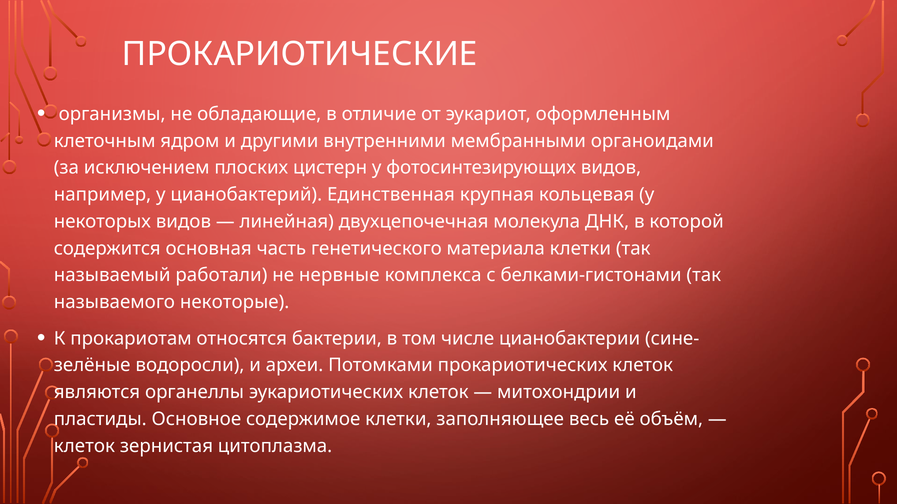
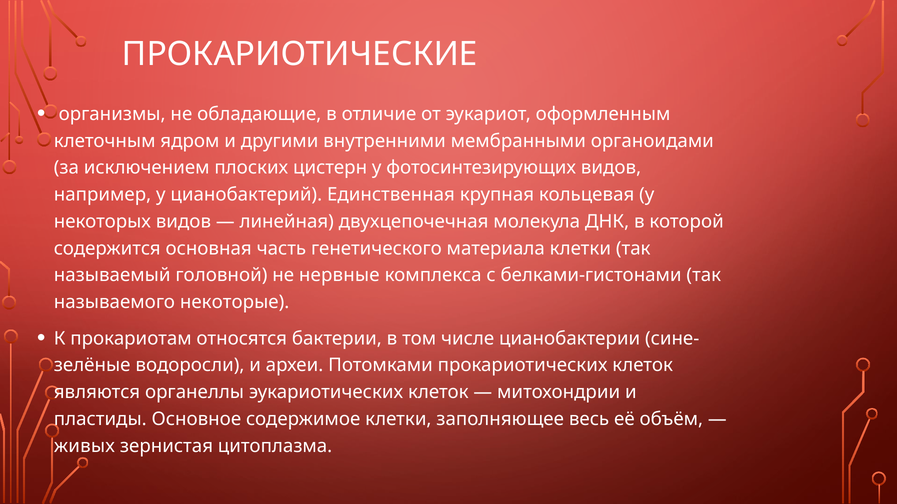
работали: работали -> головной
клеток at (84, 446): клеток -> живых
